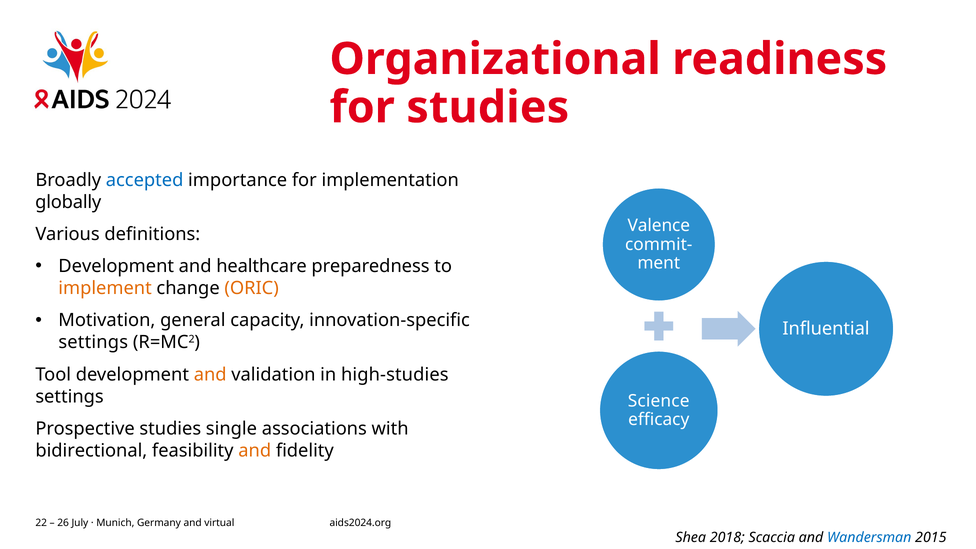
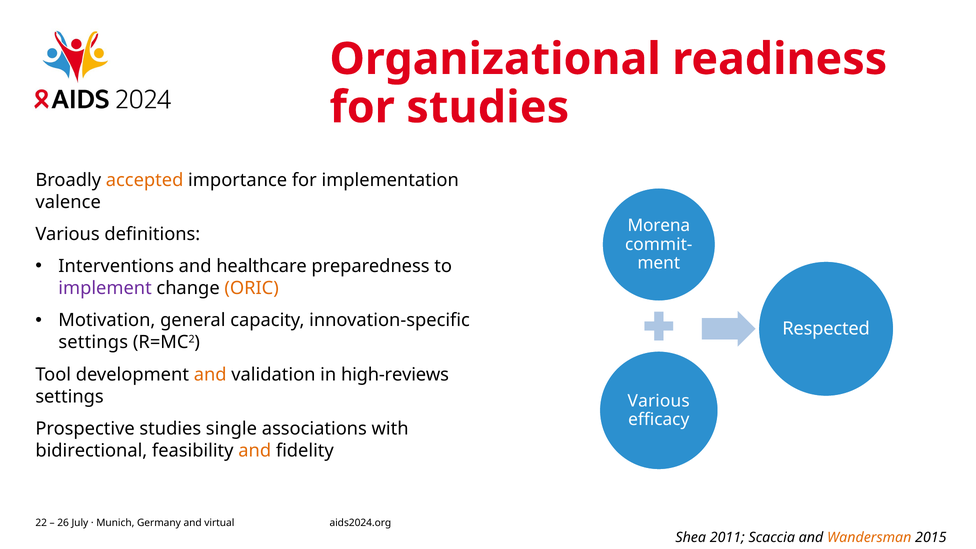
accepted colour: blue -> orange
globally: globally -> valence
Valence: Valence -> Morena
Development at (116, 266): Development -> Interventions
implement colour: orange -> purple
Influential: Influential -> Respected
high-studies: high-studies -> high-reviews
Science at (659, 401): Science -> Various
2018: 2018 -> 2011
Wandersman colour: blue -> orange
